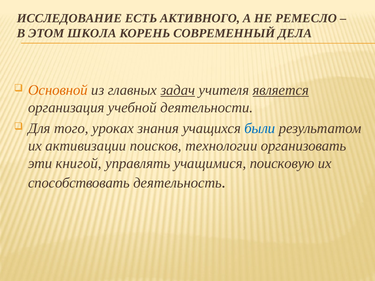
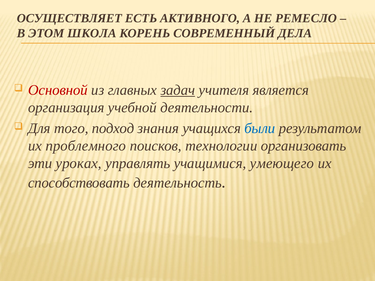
ИССЛЕДОВАНИЕ: ИССЛЕДОВАНИЕ -> ОСУЩЕСТВЛЯЕТ
Основной colour: orange -> red
является underline: present -> none
уроках: уроках -> подход
активизации: активизации -> проблемного
книгой: книгой -> уроках
поисковую: поисковую -> умеющего
